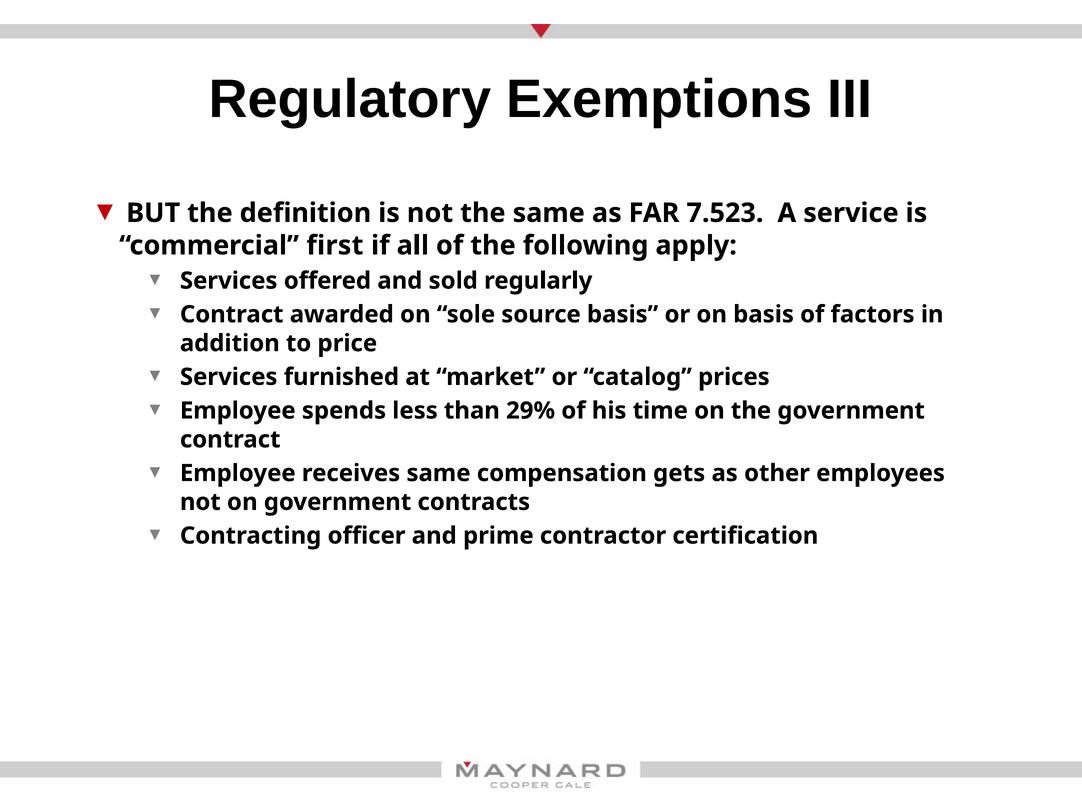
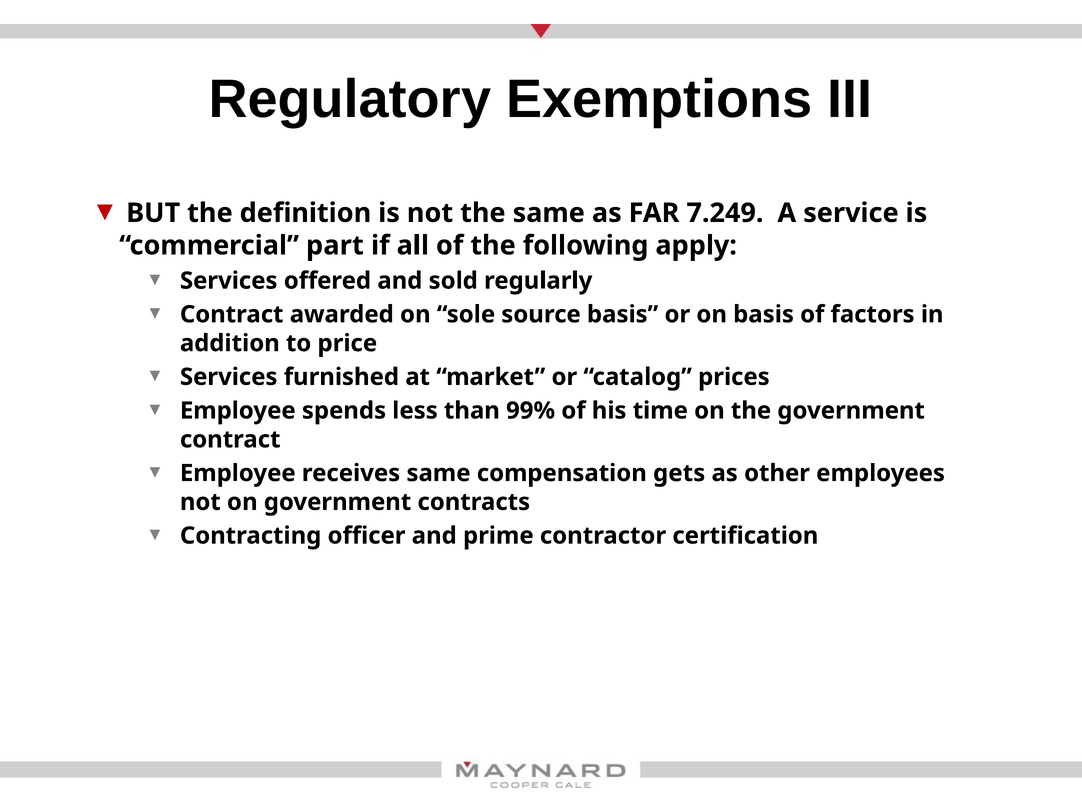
7.523: 7.523 -> 7.249
first: first -> part
29%: 29% -> 99%
